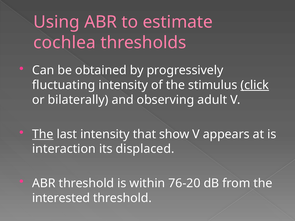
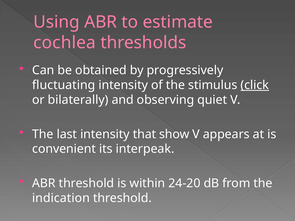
adult: adult -> quiet
The at (43, 134) underline: present -> none
interaction: interaction -> convenient
displaced: displaced -> interpeak
76-20: 76-20 -> 24-20
interested: interested -> indication
